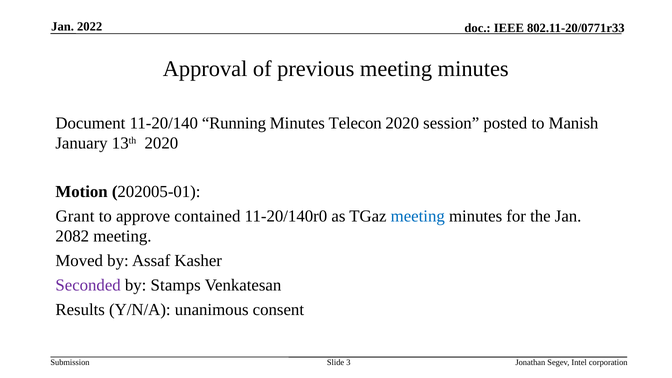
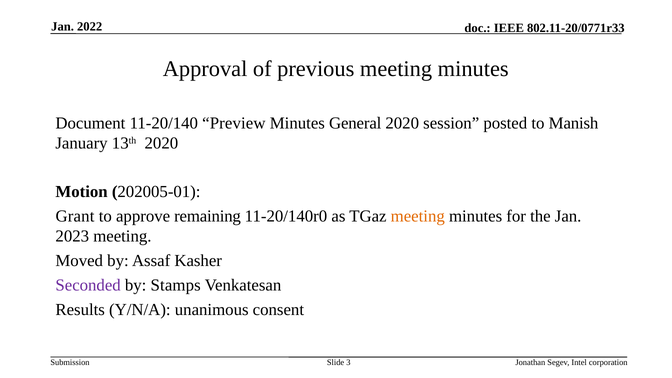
Running: Running -> Preview
Telecon: Telecon -> General
contained: contained -> remaining
meeting at (418, 216) colour: blue -> orange
2082: 2082 -> 2023
